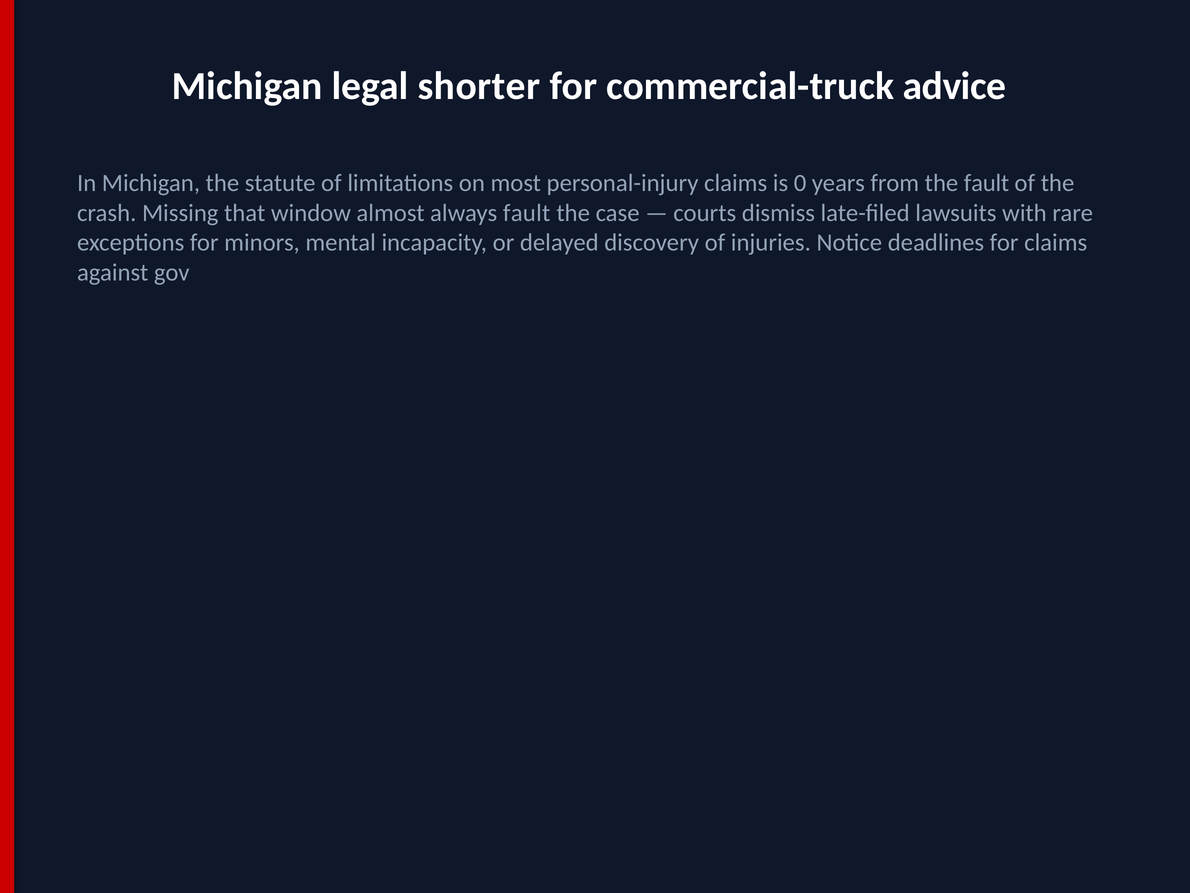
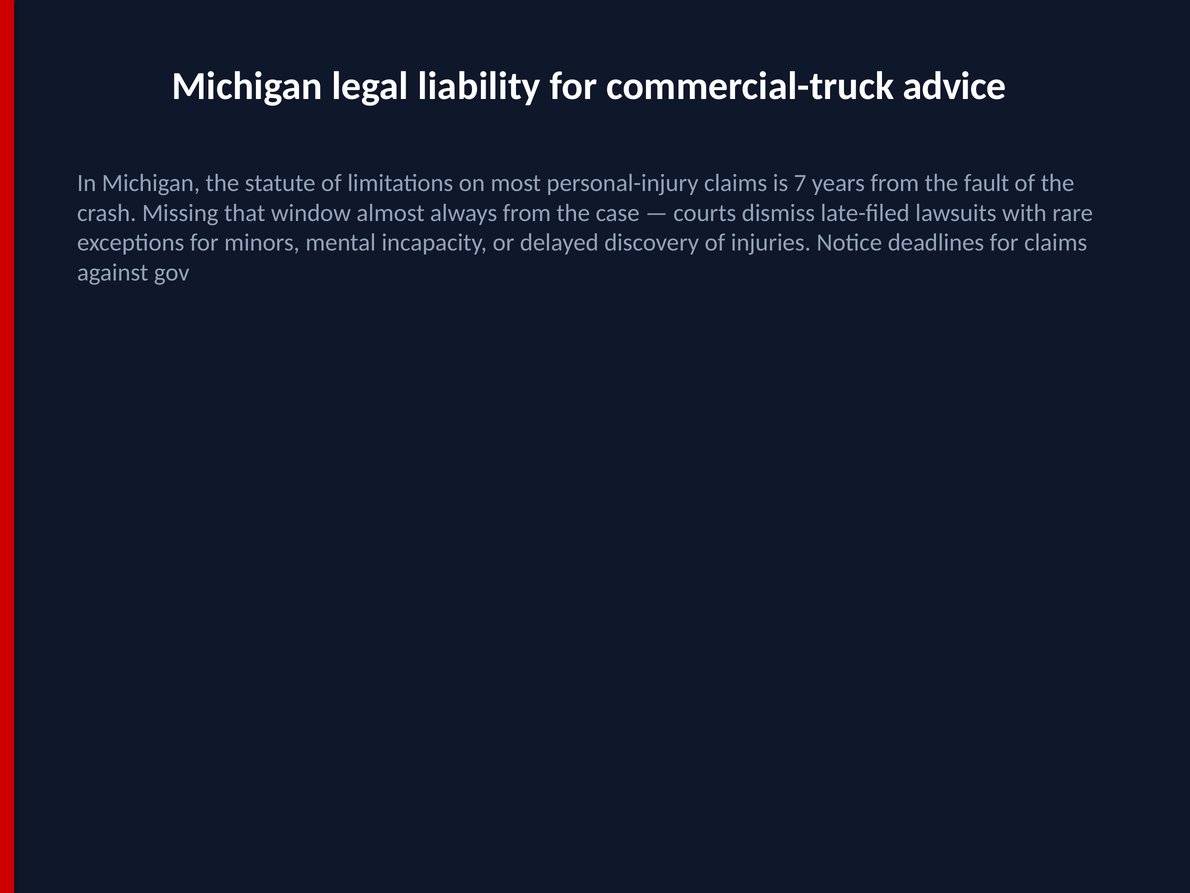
shorter: shorter -> liability
0: 0 -> 7
always fault: fault -> from
